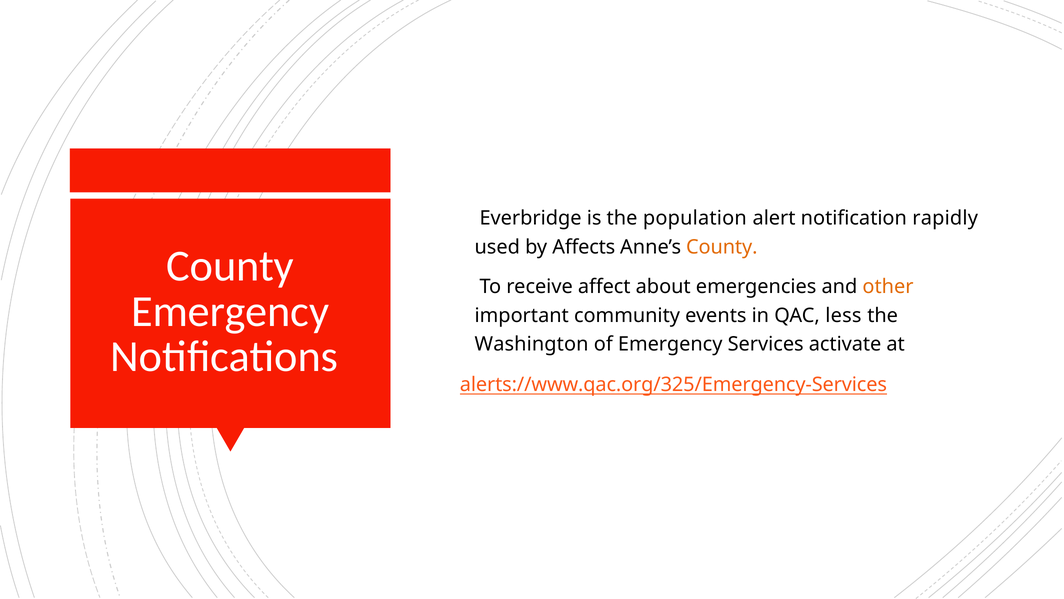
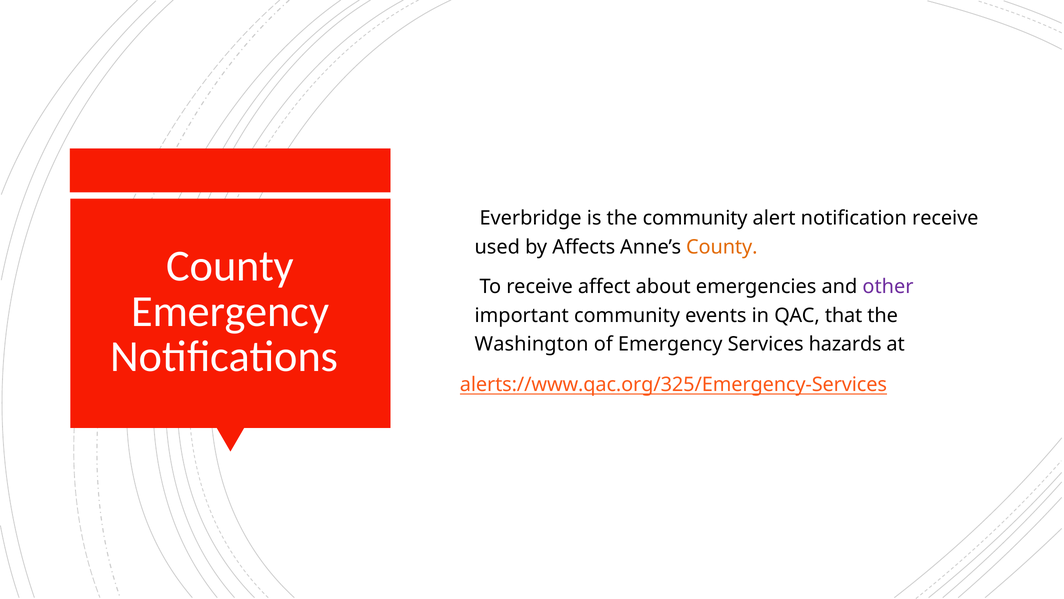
the population: population -> community
notification rapidly: rapidly -> receive
other colour: orange -> purple
less: less -> that
activate: activate -> hazards
